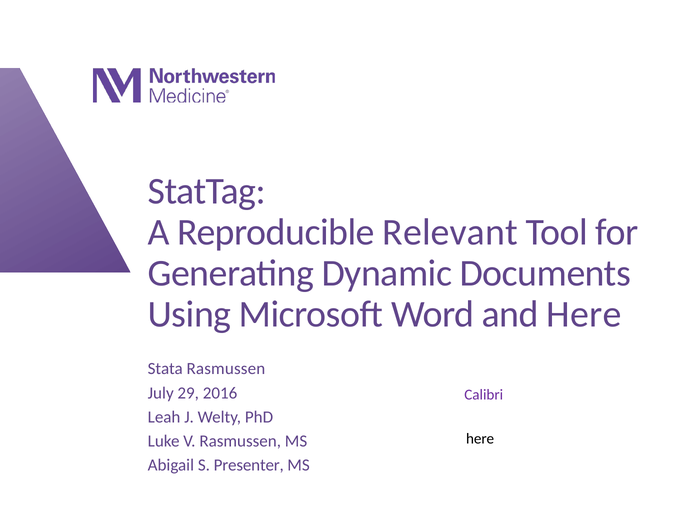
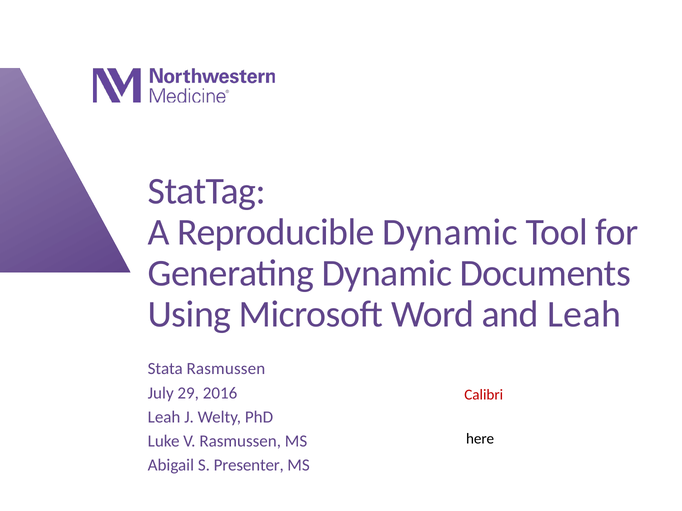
Reproducible Relevant: Relevant -> Dynamic
and Here: Here -> Leah
Calibri colour: purple -> red
